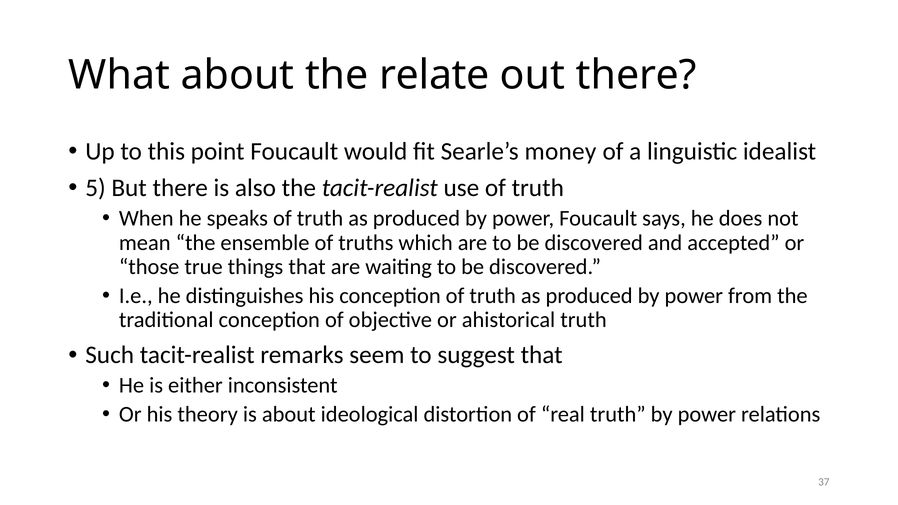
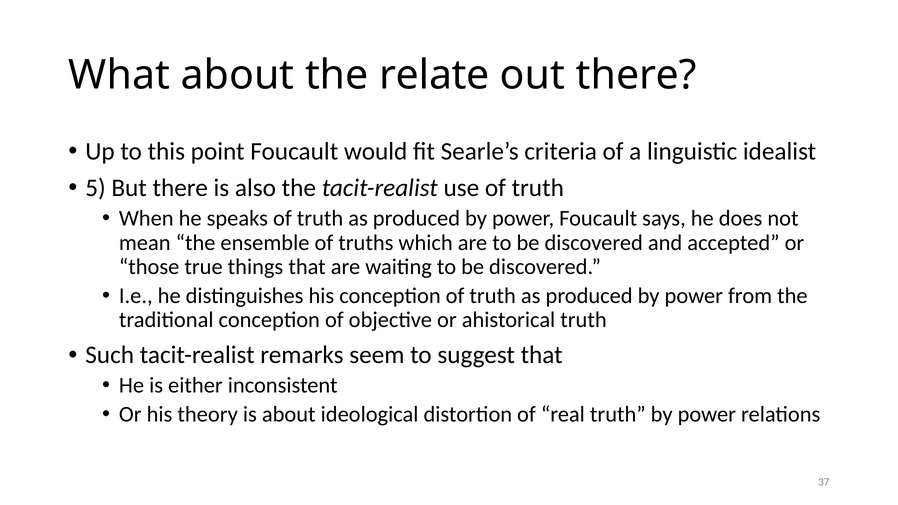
money: money -> criteria
